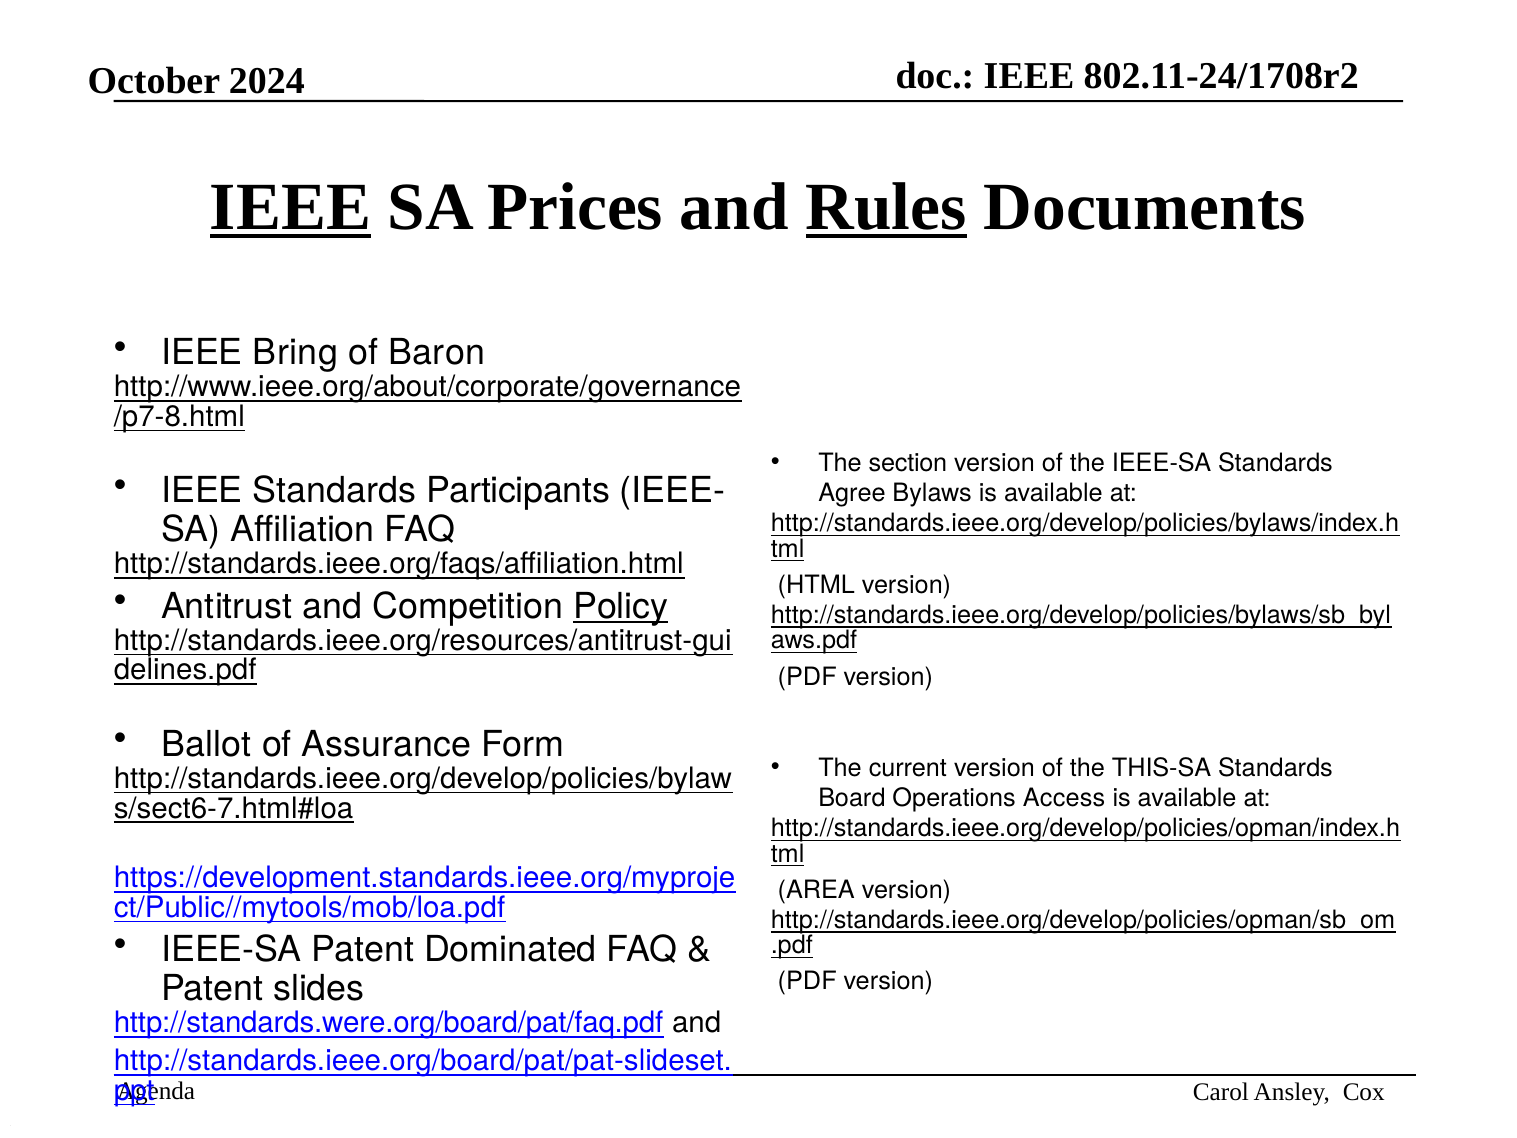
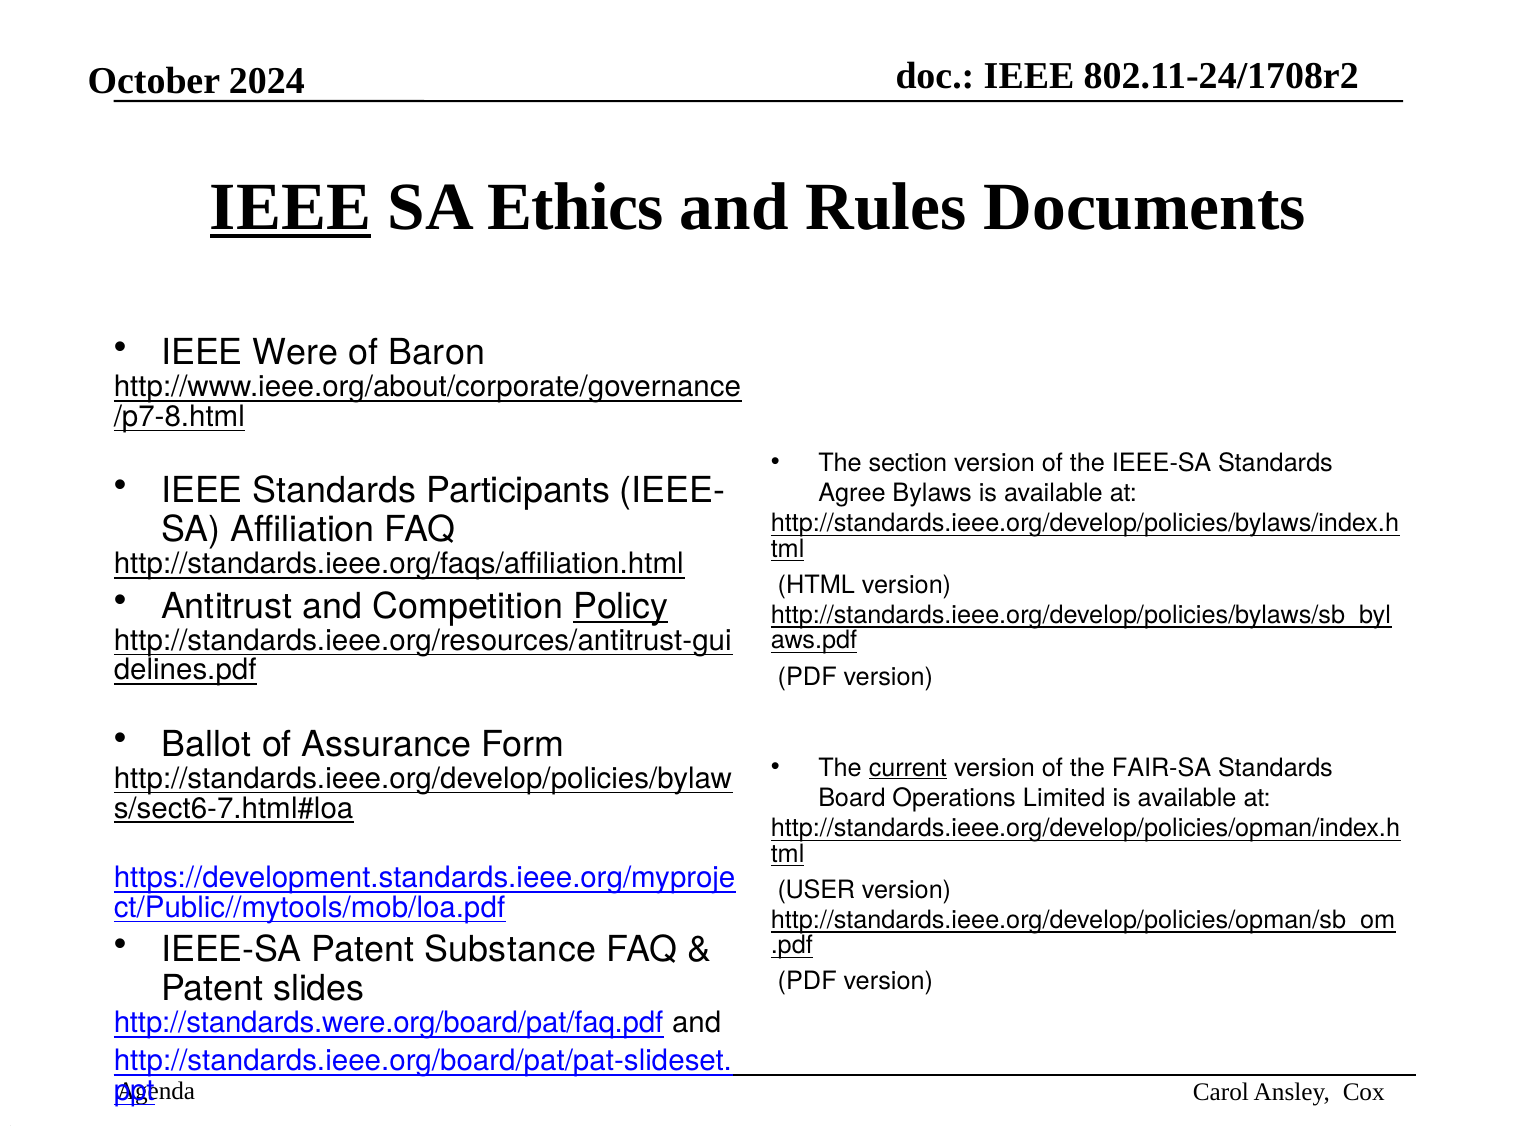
Prices: Prices -> Ethics
Rules underline: present -> none
Bring: Bring -> Were
current underline: none -> present
THIS-SA: THIS-SA -> FAIR-SA
Access: Access -> Limited
AREA: AREA -> USER
Dominated: Dominated -> Substance
